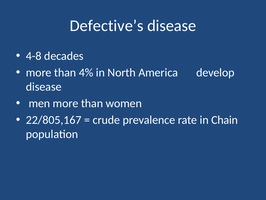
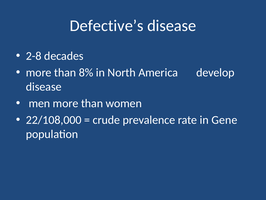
4-8: 4-8 -> 2-8
4%: 4% -> 8%
22/805,167: 22/805,167 -> 22/108,000
Chain: Chain -> Gene
